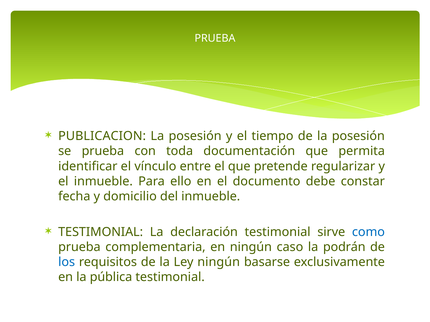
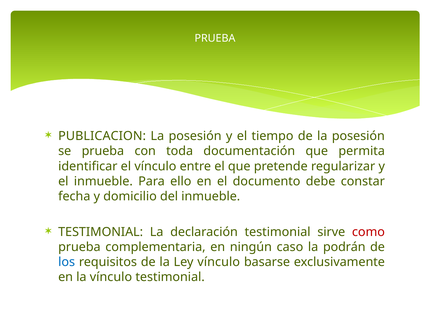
como colour: blue -> red
Ley ningún: ningún -> vínculo
la pública: pública -> vínculo
